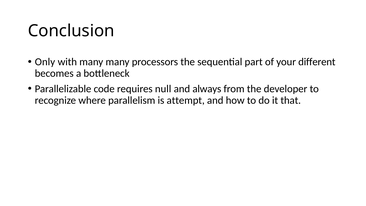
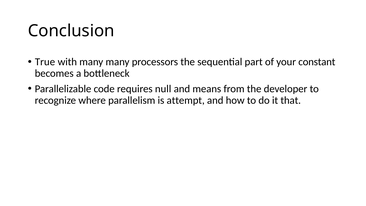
Only: Only -> True
different: different -> constant
always: always -> means
